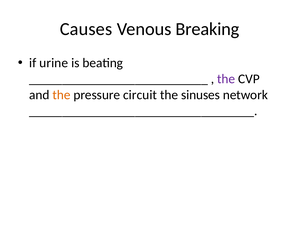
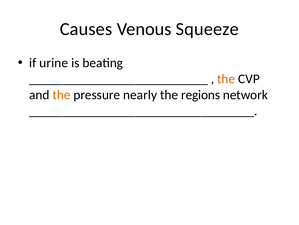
Breaking: Breaking -> Squeeze
the at (226, 79) colour: purple -> orange
circuit: circuit -> nearly
sinuses: sinuses -> regions
